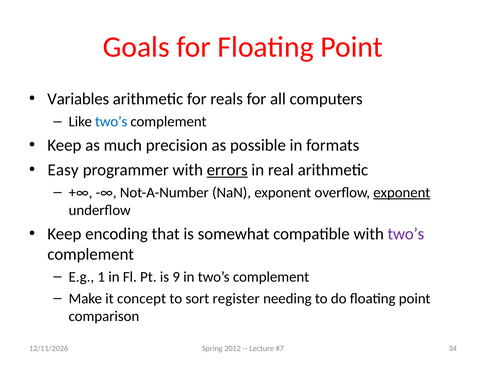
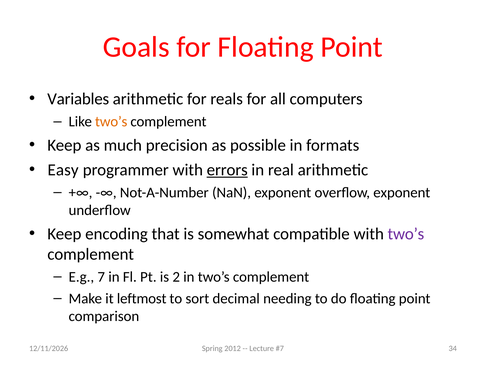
two’s at (111, 121) colour: blue -> orange
exponent at (402, 192) underline: present -> none
1: 1 -> 7
9: 9 -> 2
concept: concept -> leftmost
register: register -> decimal
